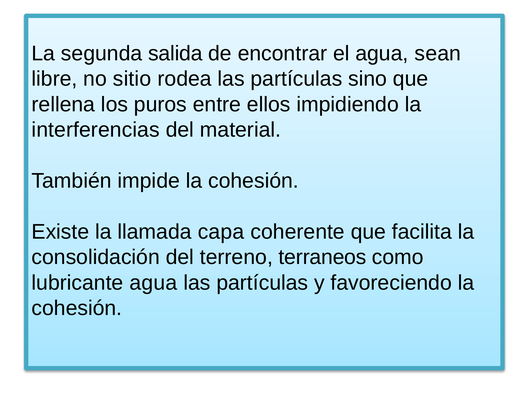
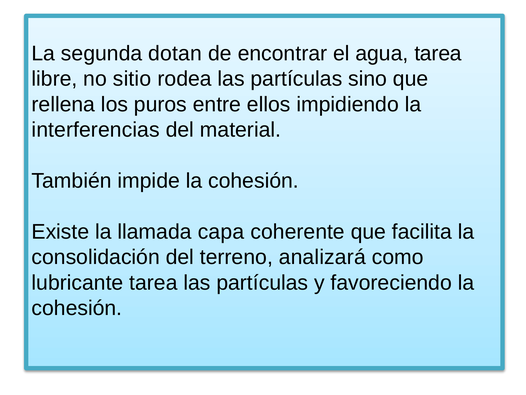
salida: salida -> dotan
agua sean: sean -> tarea
terraneos: terraneos -> analizará
lubricante agua: agua -> tarea
